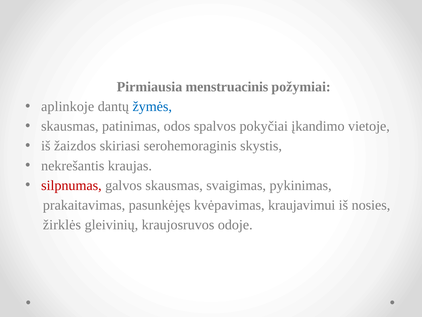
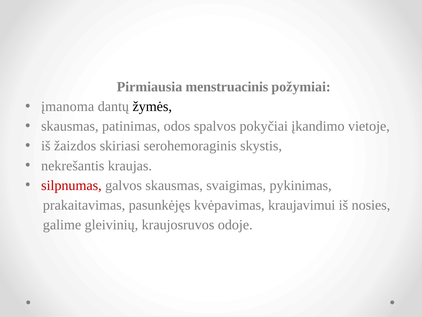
aplinkoje: aplinkoje -> įmanoma
žymės colour: blue -> black
žirklės: žirklės -> galime
